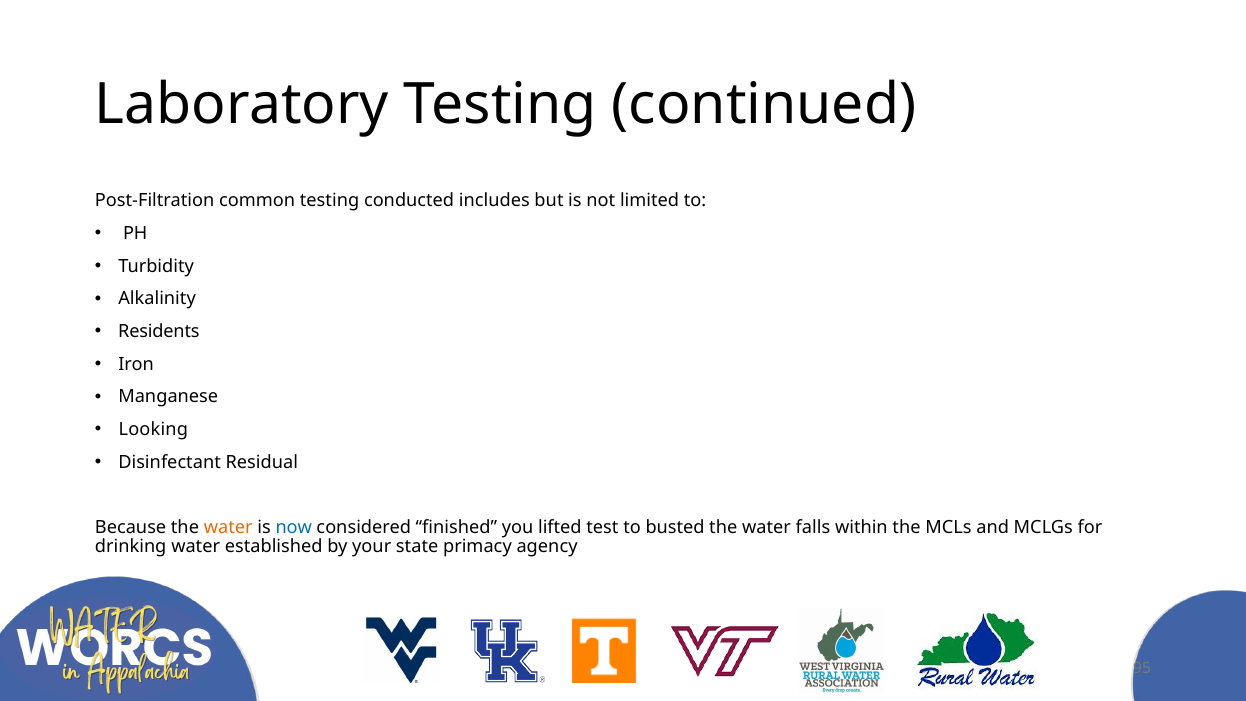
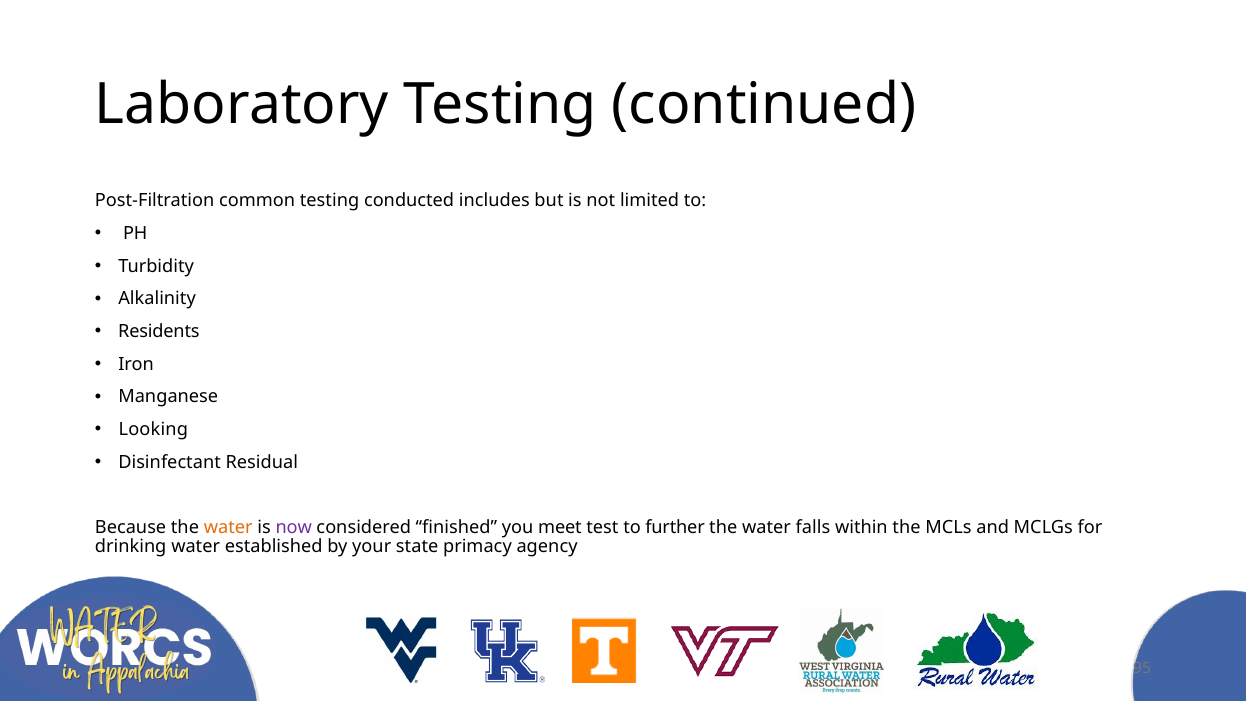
now colour: blue -> purple
lifted: lifted -> meet
busted: busted -> further
